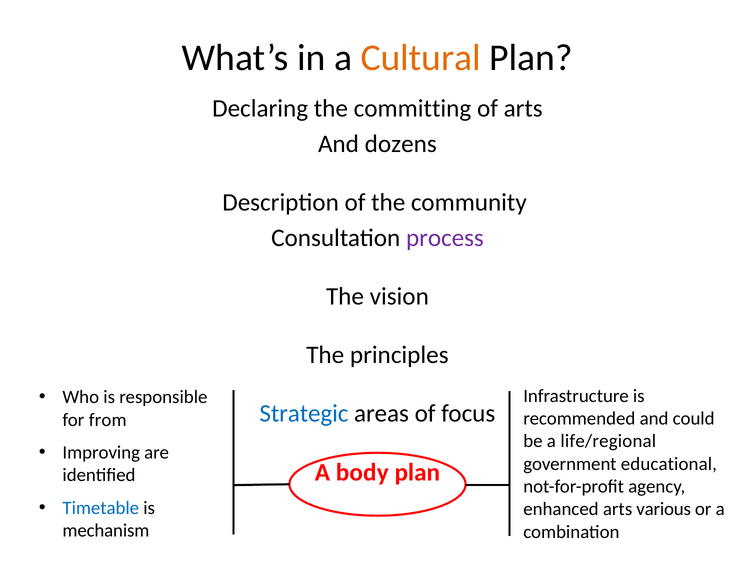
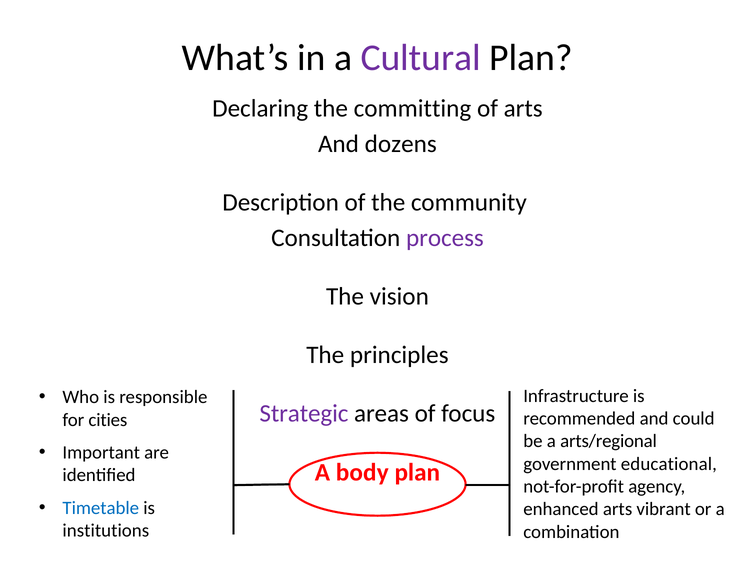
Cultural colour: orange -> purple
Strategic colour: blue -> purple
from: from -> cities
life/regional: life/regional -> arts/regional
Improving: Improving -> Important
various: various -> vibrant
mechanism: mechanism -> institutions
